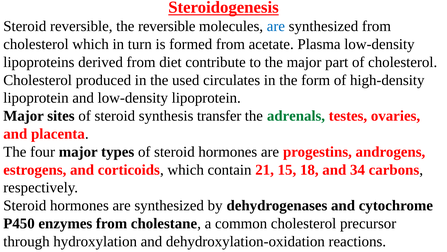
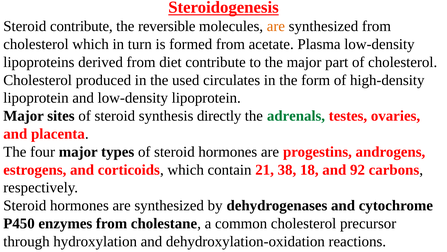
Steroid reversible: reversible -> contribute
are at (276, 26) colour: blue -> orange
transfer: transfer -> directly
15: 15 -> 38
34: 34 -> 92
